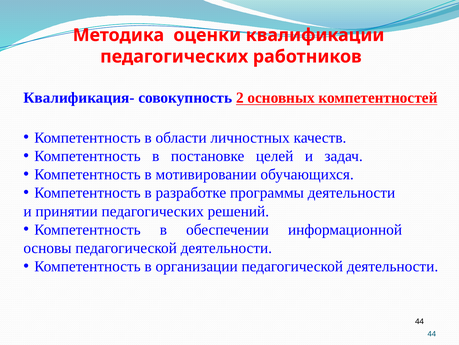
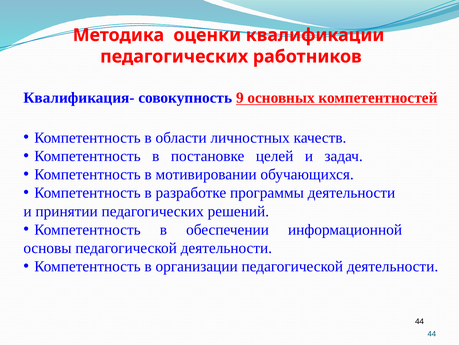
2: 2 -> 9
